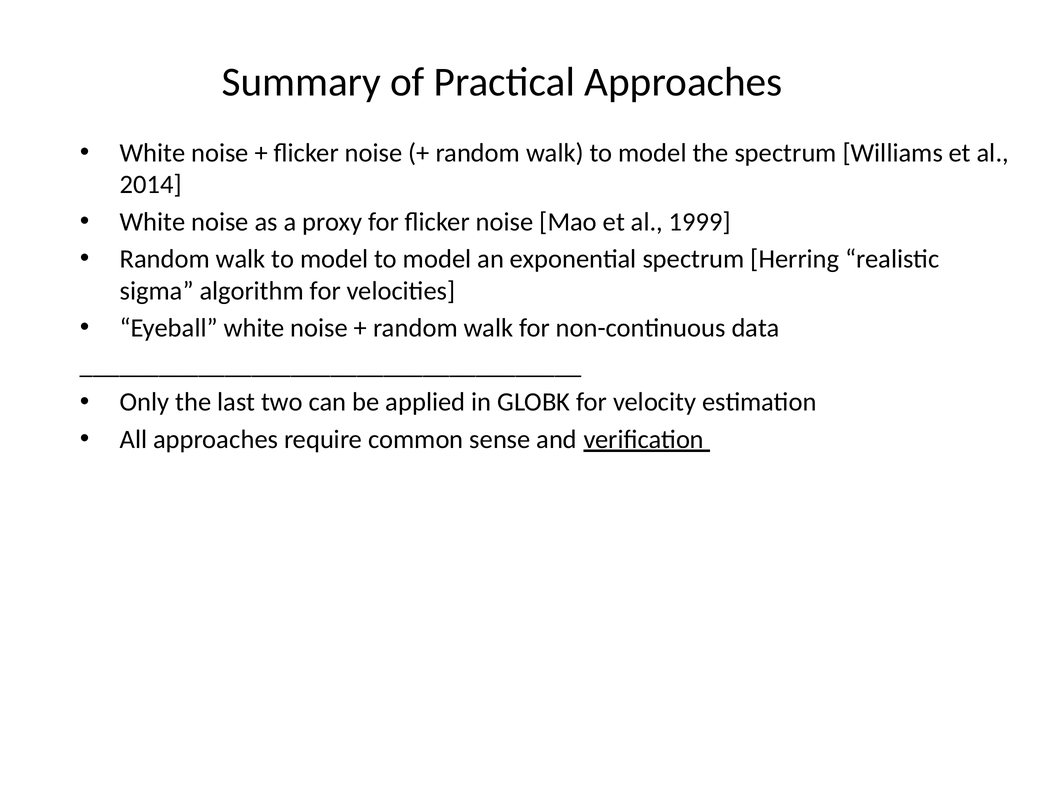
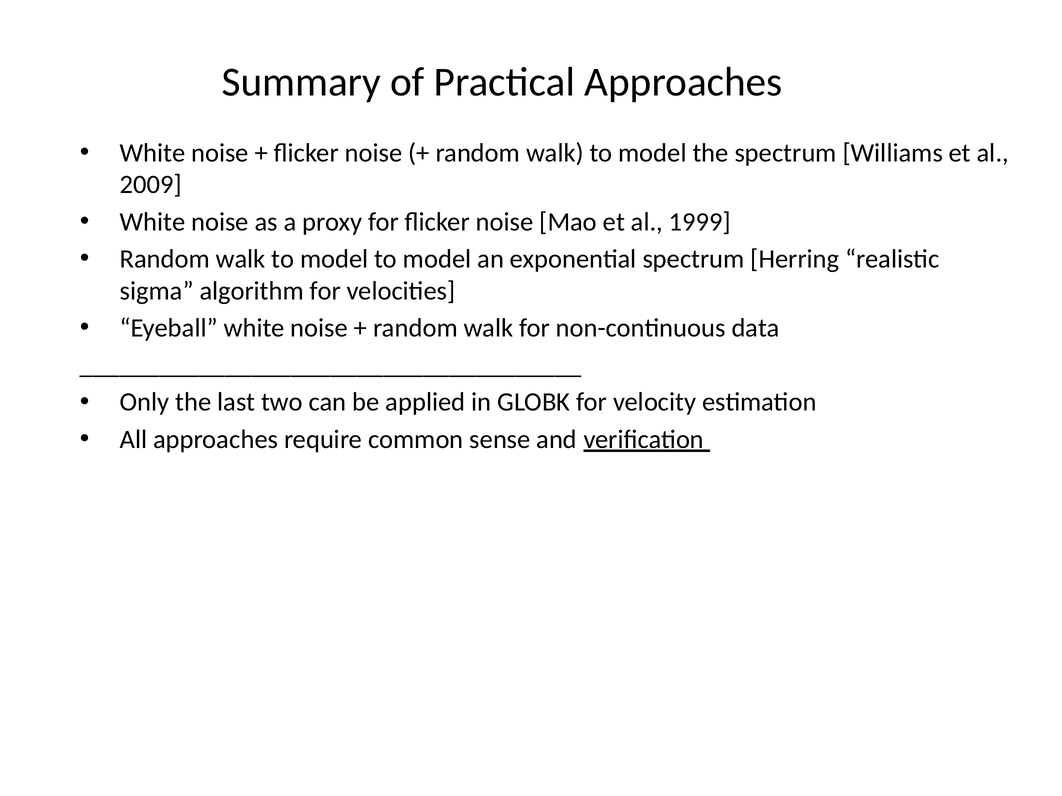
2014: 2014 -> 2009
